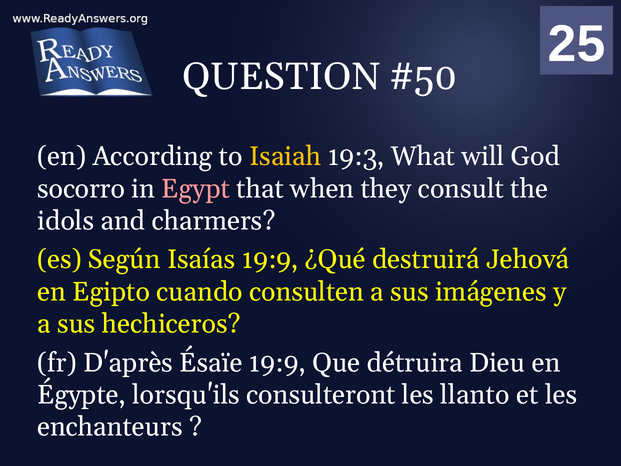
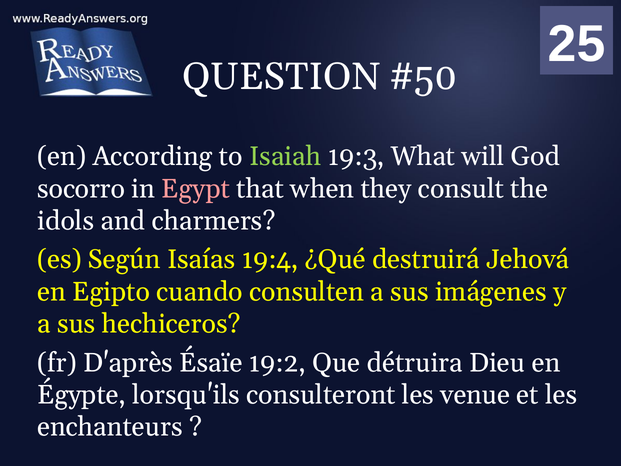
Isaiah colour: yellow -> light green
Isaías 19:9: 19:9 -> 19:4
Ésaïe 19:9: 19:9 -> 19:2
llanto: llanto -> venue
